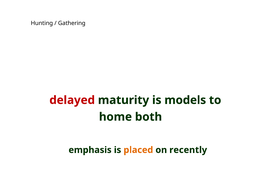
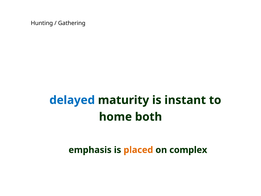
delayed colour: red -> blue
models: models -> instant
recently: recently -> complex
